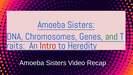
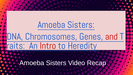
and colour: green -> red
